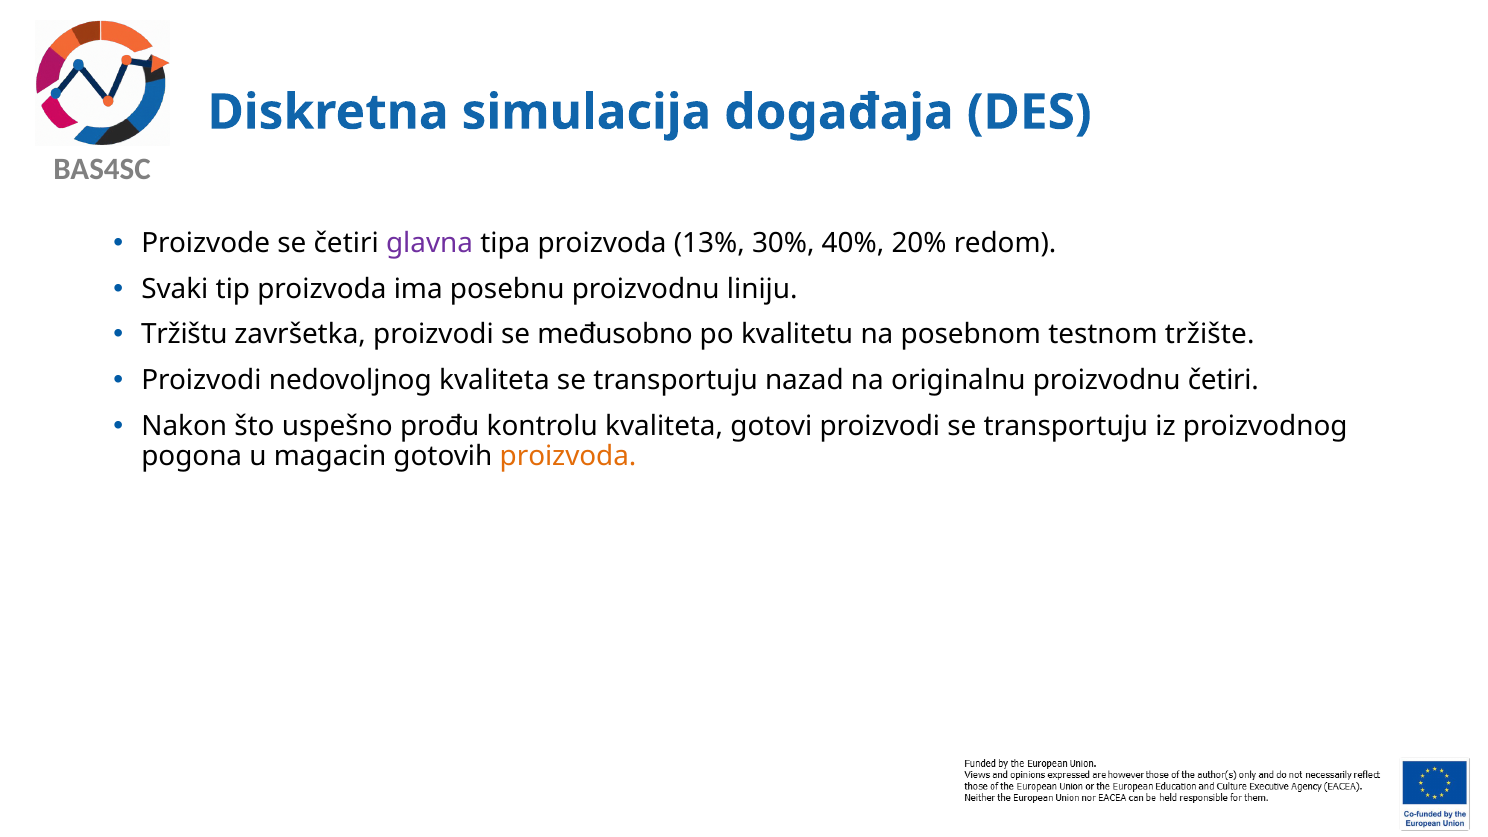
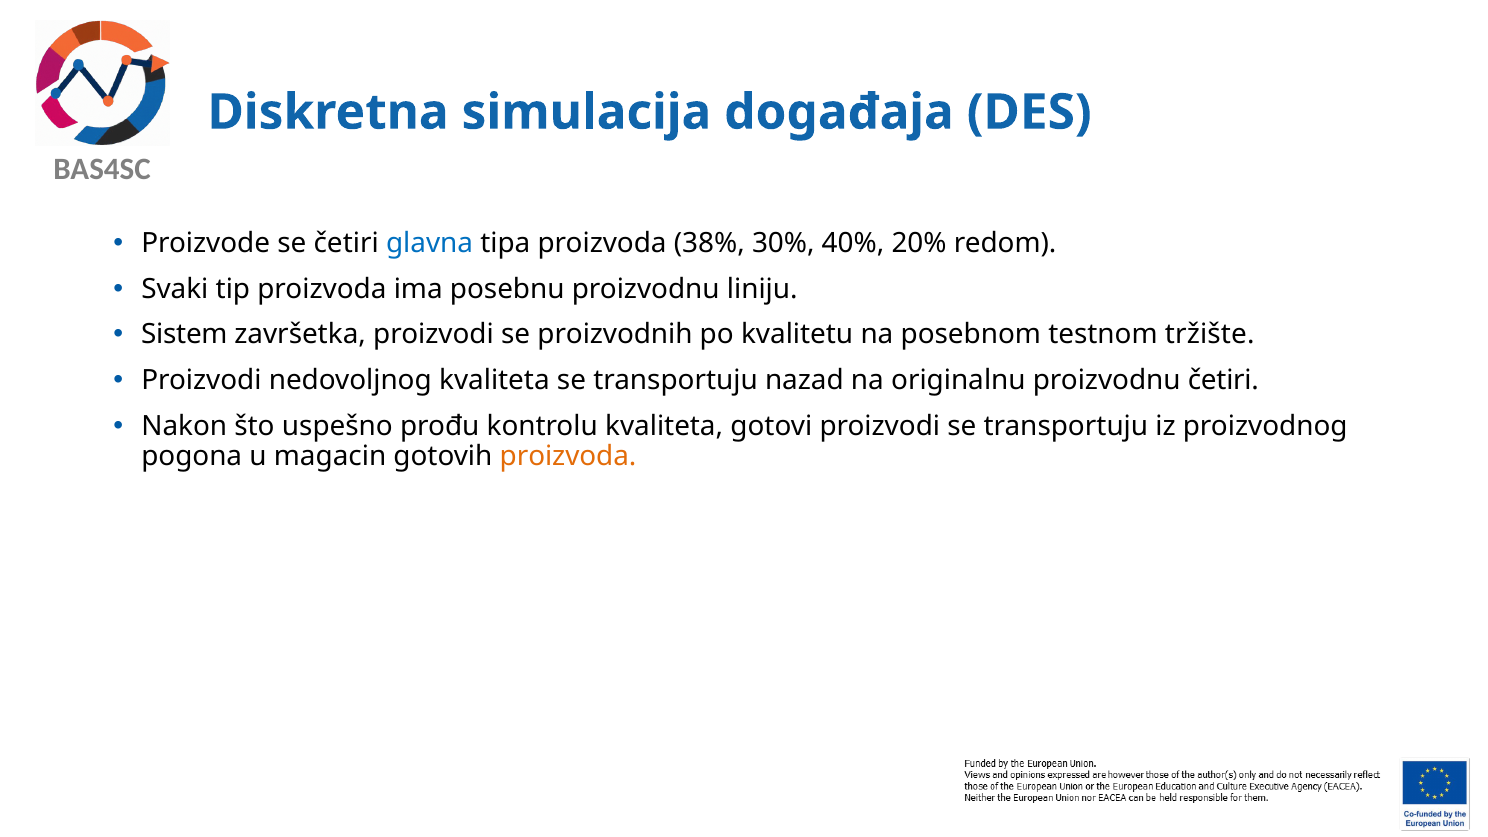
glavna colour: purple -> blue
13%: 13% -> 38%
Tržištu: Tržištu -> Sistem
međusobno: međusobno -> proizvodnih
